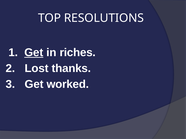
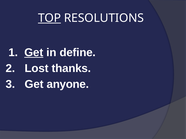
TOP underline: none -> present
riches: riches -> define
worked: worked -> anyone
